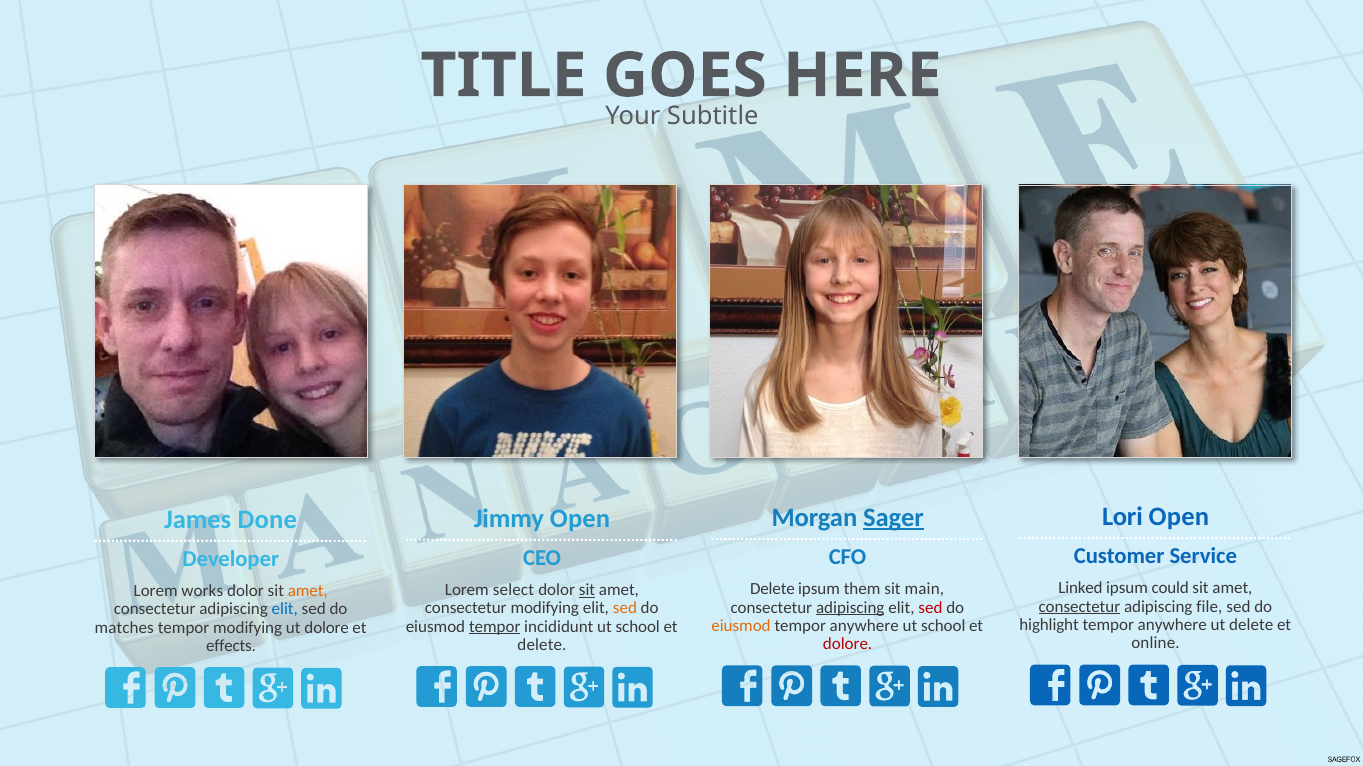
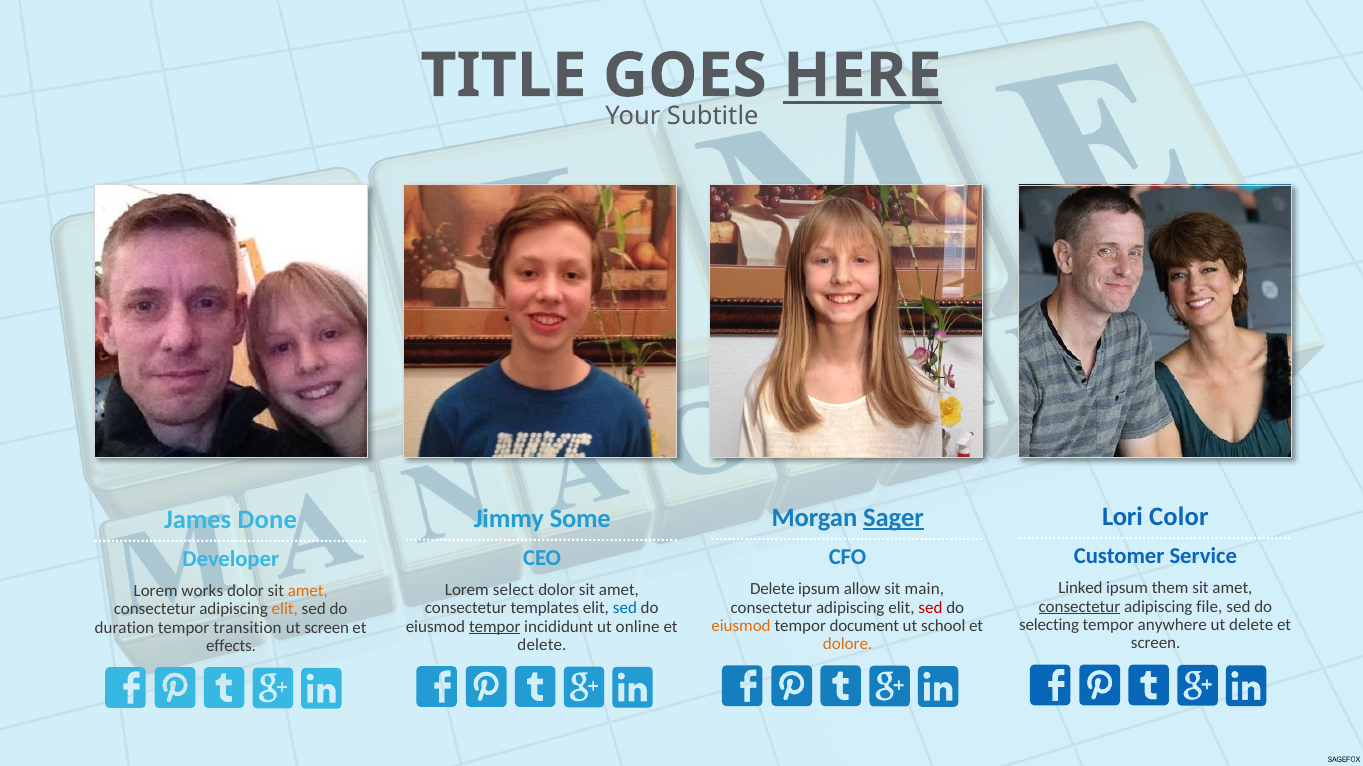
HERE underline: none -> present
Lori Open: Open -> Color
Jimmy Open: Open -> Some
could: could -> them
them: them -> allow
sit at (587, 590) underline: present -> none
adipiscing at (850, 608) underline: present -> none
consectetur modifying: modifying -> templates
sed at (625, 609) colour: orange -> blue
elit at (285, 610) colour: blue -> orange
highlight: highlight -> selecting
anywhere at (864, 626): anywhere -> document
incididunt ut school: school -> online
matches: matches -> duration
tempor modifying: modifying -> transition
ut dolore: dolore -> screen
online at (1156, 644): online -> screen
dolore at (848, 645) colour: red -> orange
